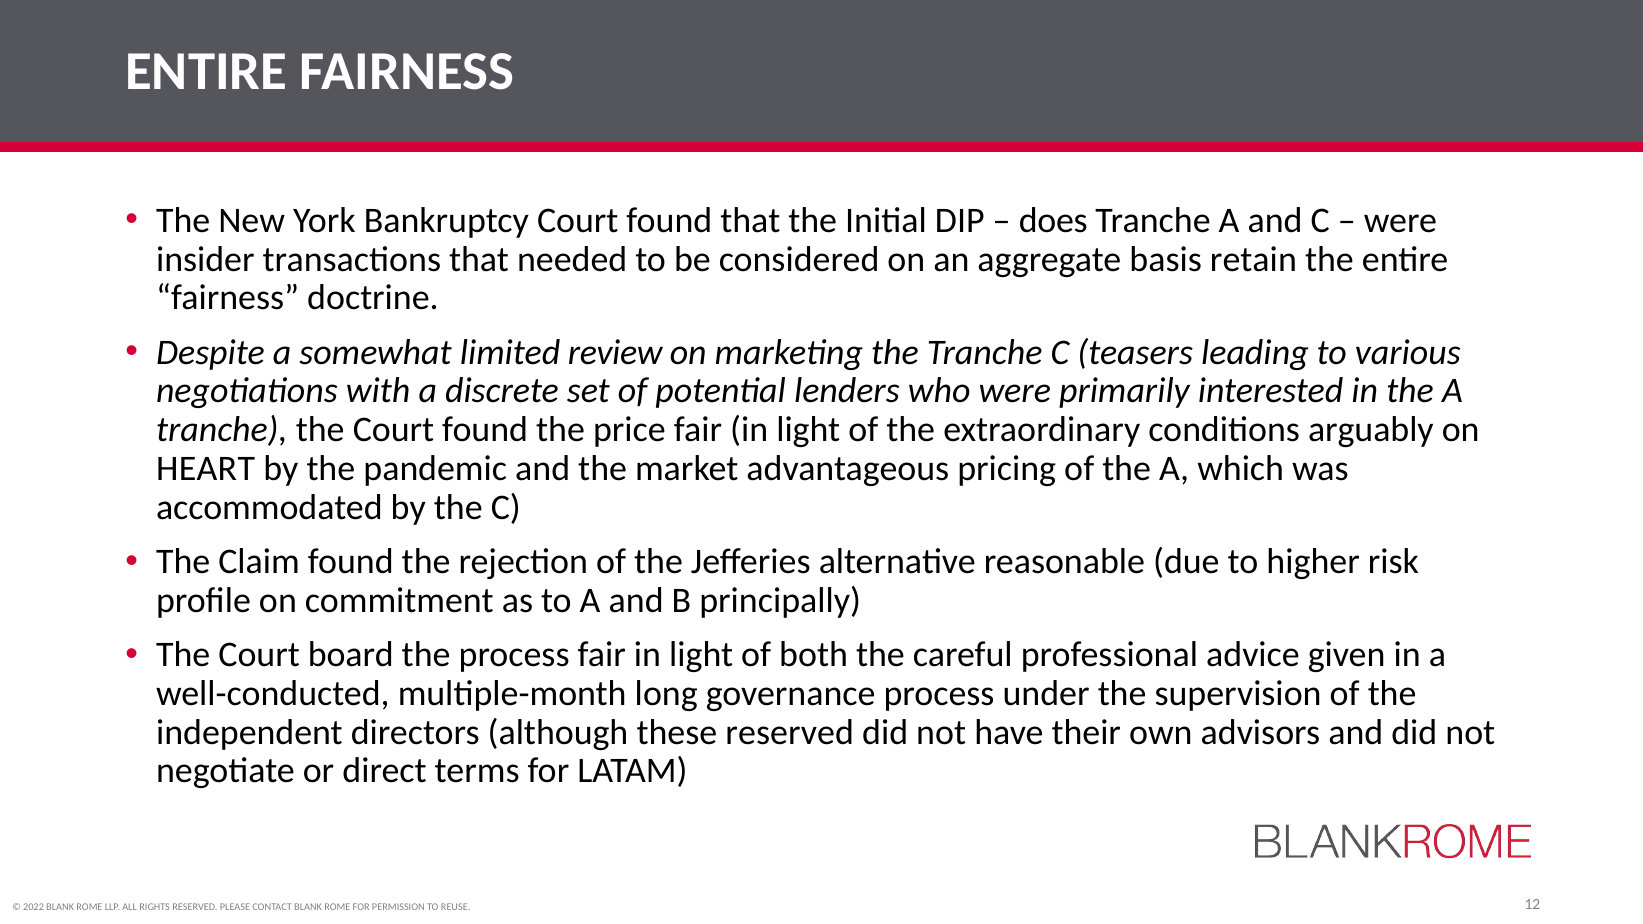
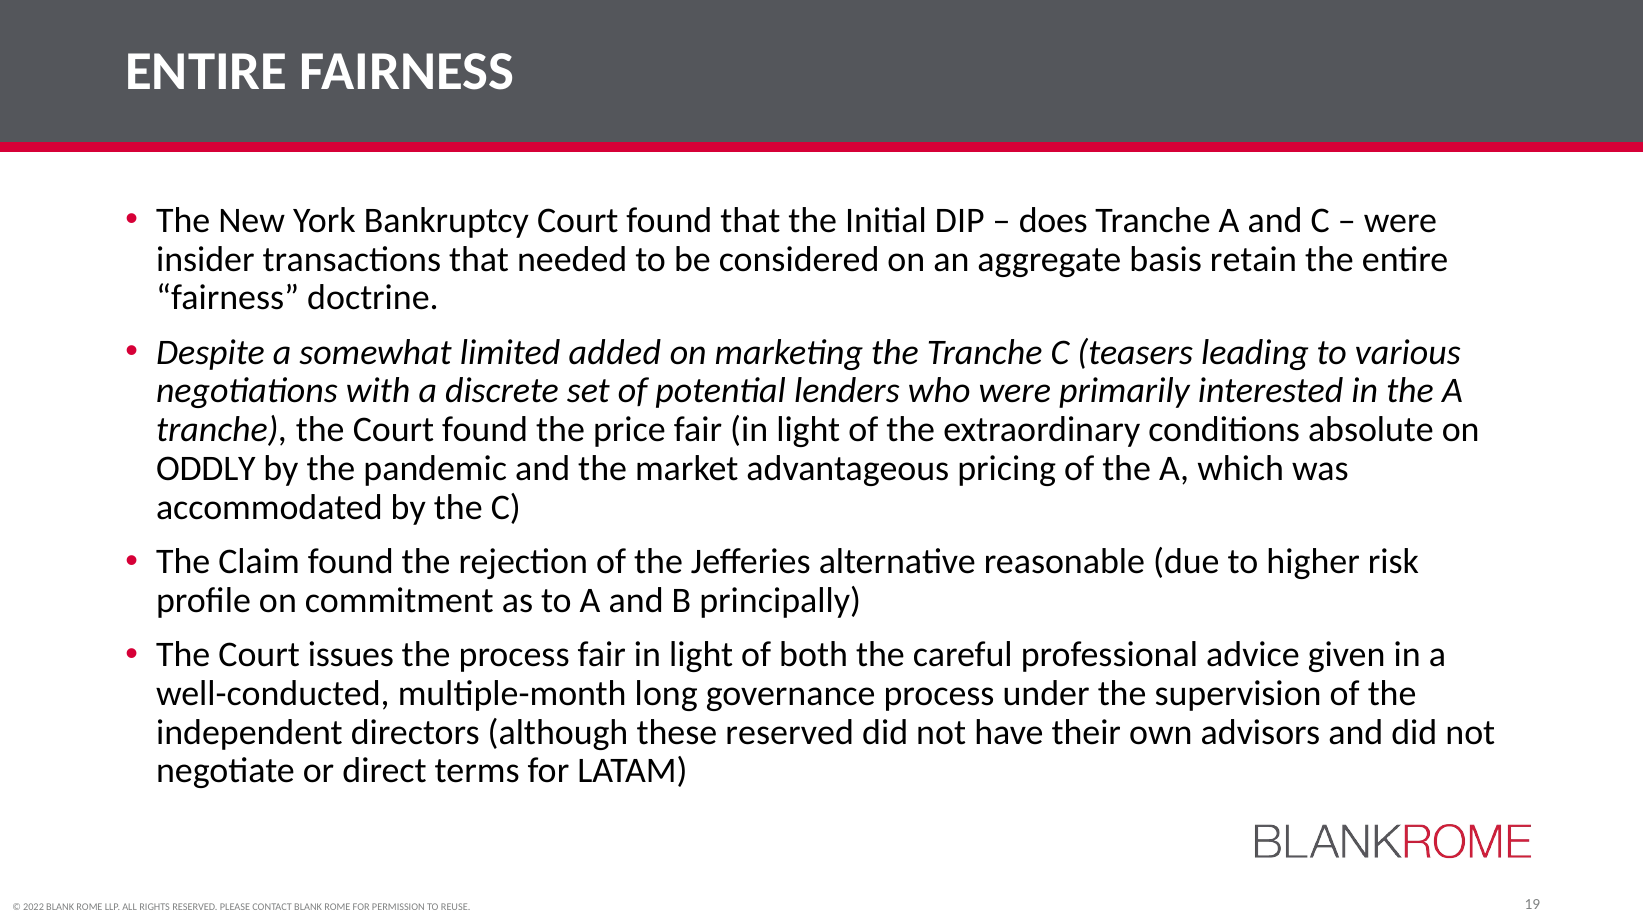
review: review -> added
arguably: arguably -> absolute
HEART: HEART -> ODDLY
board: board -> issues
12: 12 -> 19
